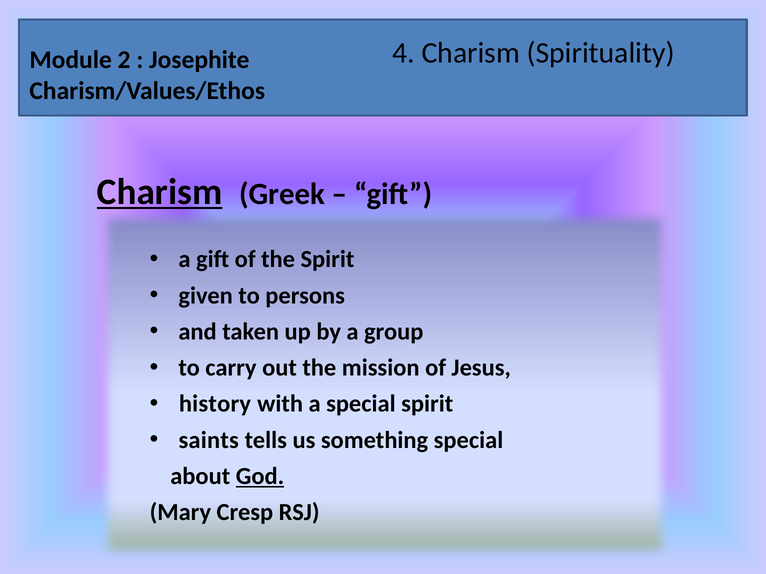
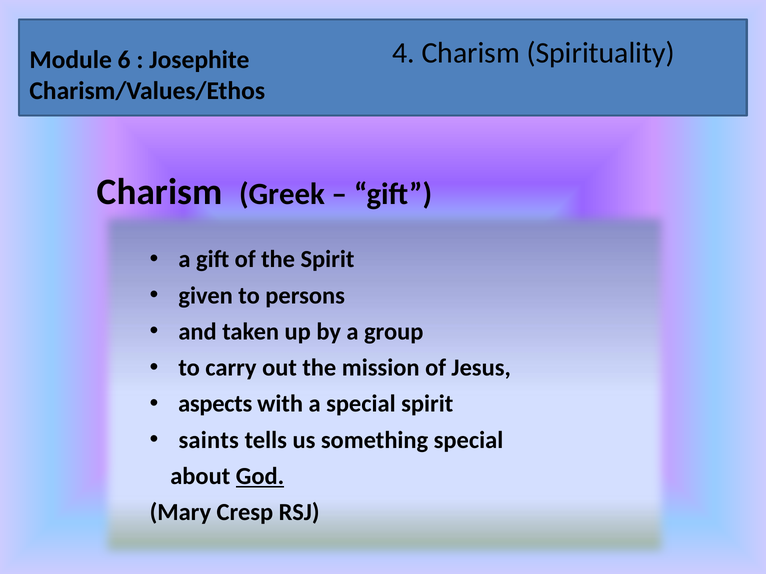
2: 2 -> 6
Charism at (160, 192) underline: present -> none
history: history -> aspects
